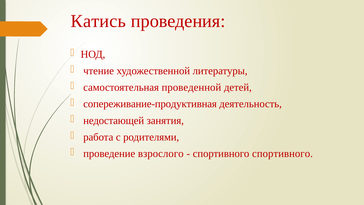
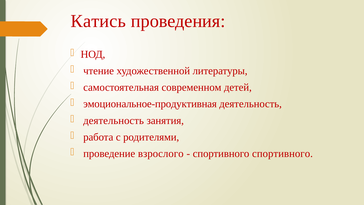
проведенной: проведенной -> современном
сопереживание-продуктивная: сопереживание-продуктивная -> эмоциональное-продуктивная
недостающей at (114, 120): недостающей -> деятельность
